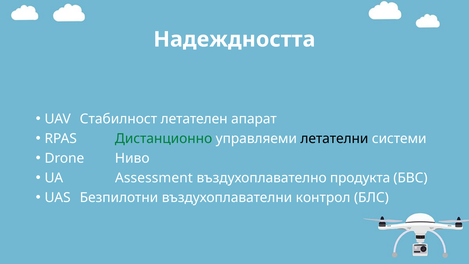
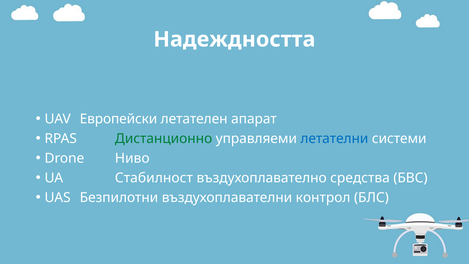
Стабилност: Стабилност -> Европейски
летателни colour: black -> blue
Assessment: Assessment -> Стабилност
продукта: продукта -> средства
